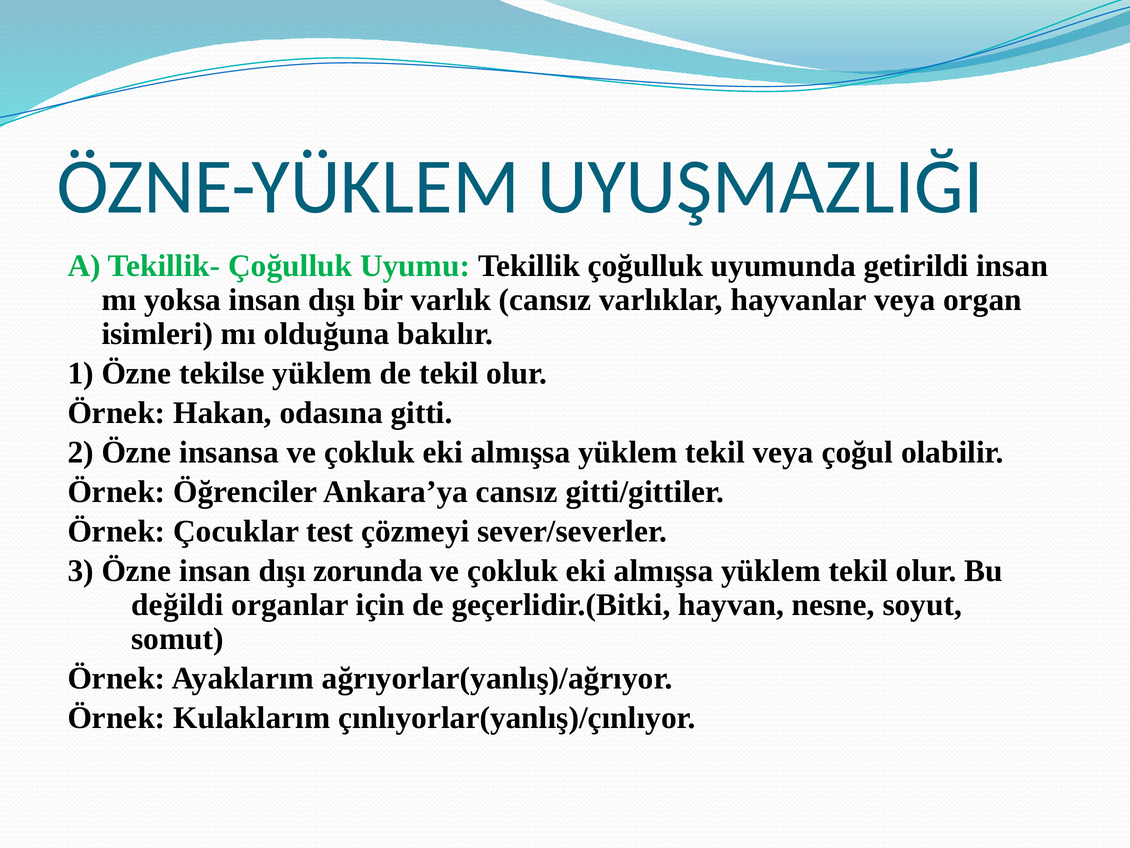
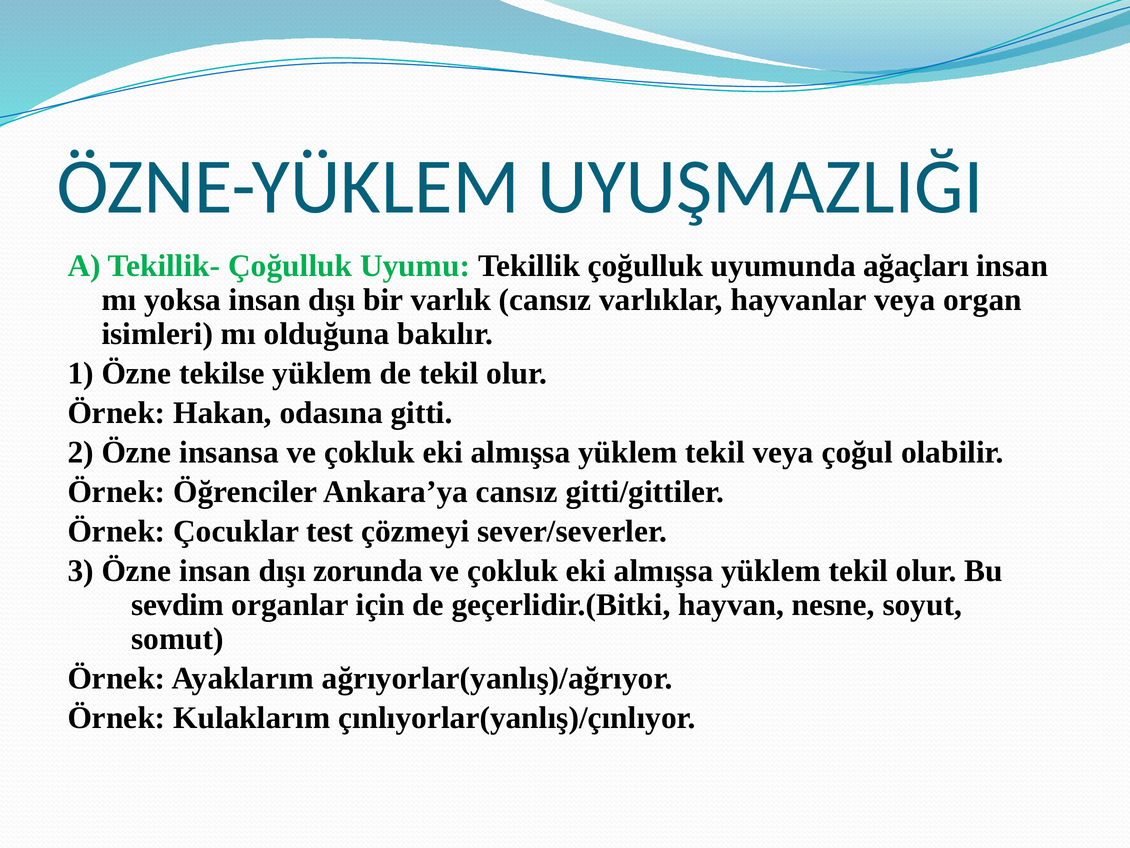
getirildi: getirildi -> ağaçları
değildi: değildi -> sevdim
